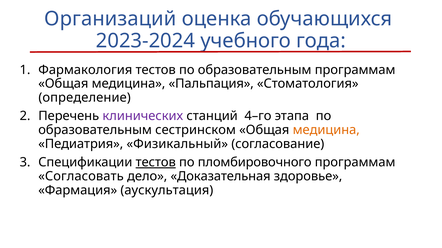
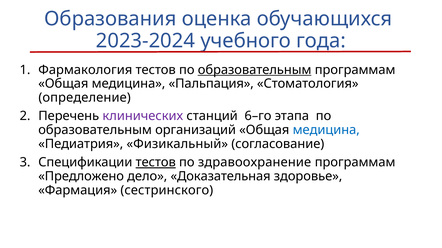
Организаций: Организаций -> Образования
образовательным at (255, 70) underline: none -> present
4–го: 4–го -> 6–го
сестринском: сестринском -> организаций
медицина at (326, 130) colour: orange -> blue
пломбировочного: пломбировочного -> здравоохранение
Согласовать: Согласовать -> Предложено
аускультация: аускультация -> сестринского
